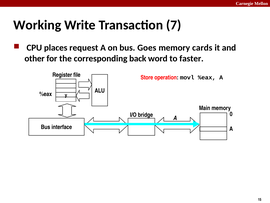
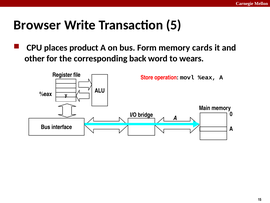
Working: Working -> Browser
7: 7 -> 5
request: request -> product
Goes: Goes -> Form
faster: faster -> wears
